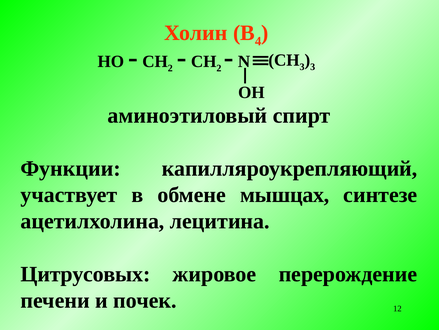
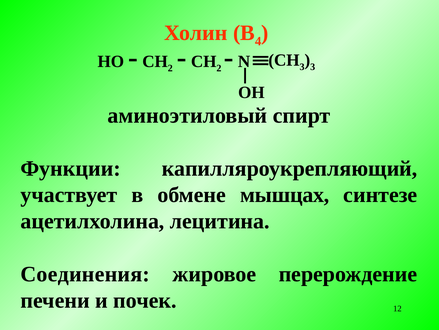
Цитрусовых: Цитрусовых -> Соединения
